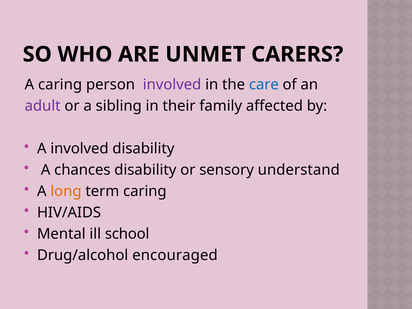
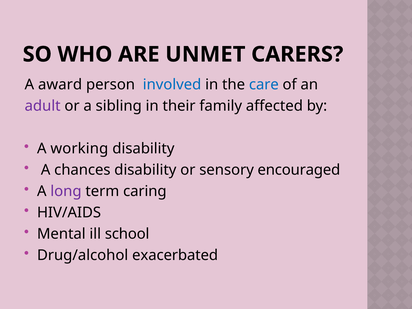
A caring: caring -> award
involved at (172, 85) colour: purple -> blue
A involved: involved -> working
understand: understand -> encouraged
long colour: orange -> purple
encouraged: encouraged -> exacerbated
